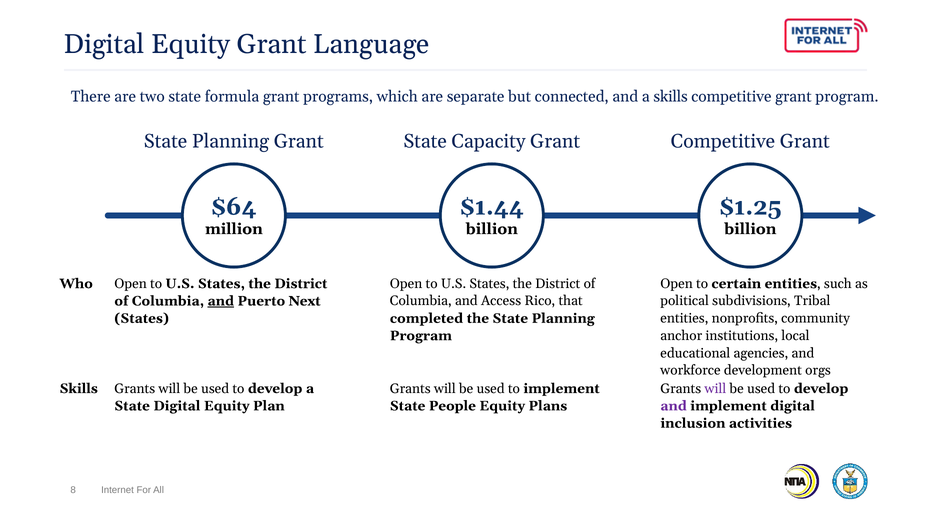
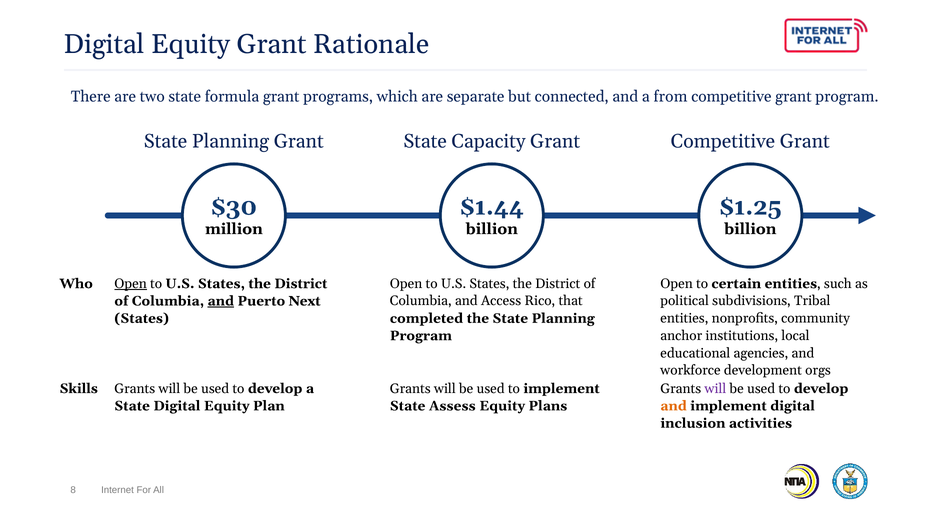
Language: Language -> Rationale
a skills: skills -> from
$64: $64 -> $30
Open at (131, 283) underline: none -> present
People: People -> Assess
and at (674, 406) colour: purple -> orange
